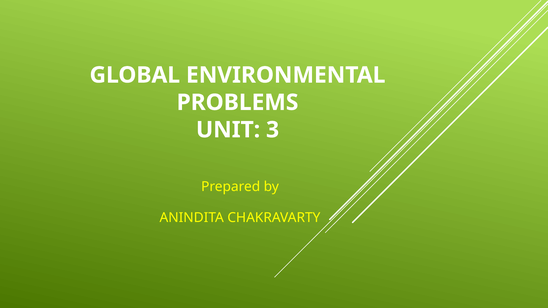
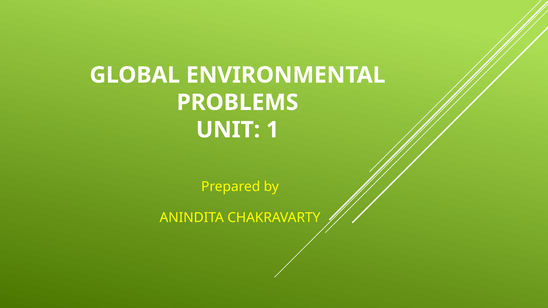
3: 3 -> 1
